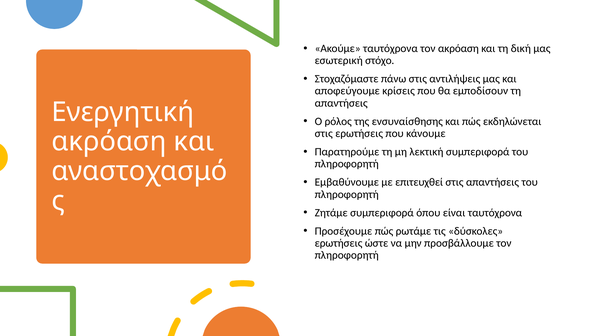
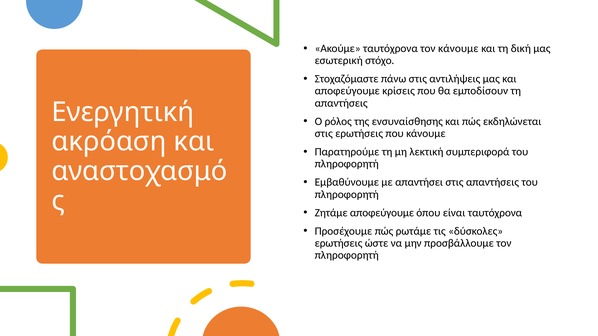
τον ακρόαση: ακρόαση -> κάνουμε
επιτευχθεί: επιτευχθεί -> απαντήσει
Ζητάμε συμπεριφορά: συμπεριφορά -> αποφεύγουμε
